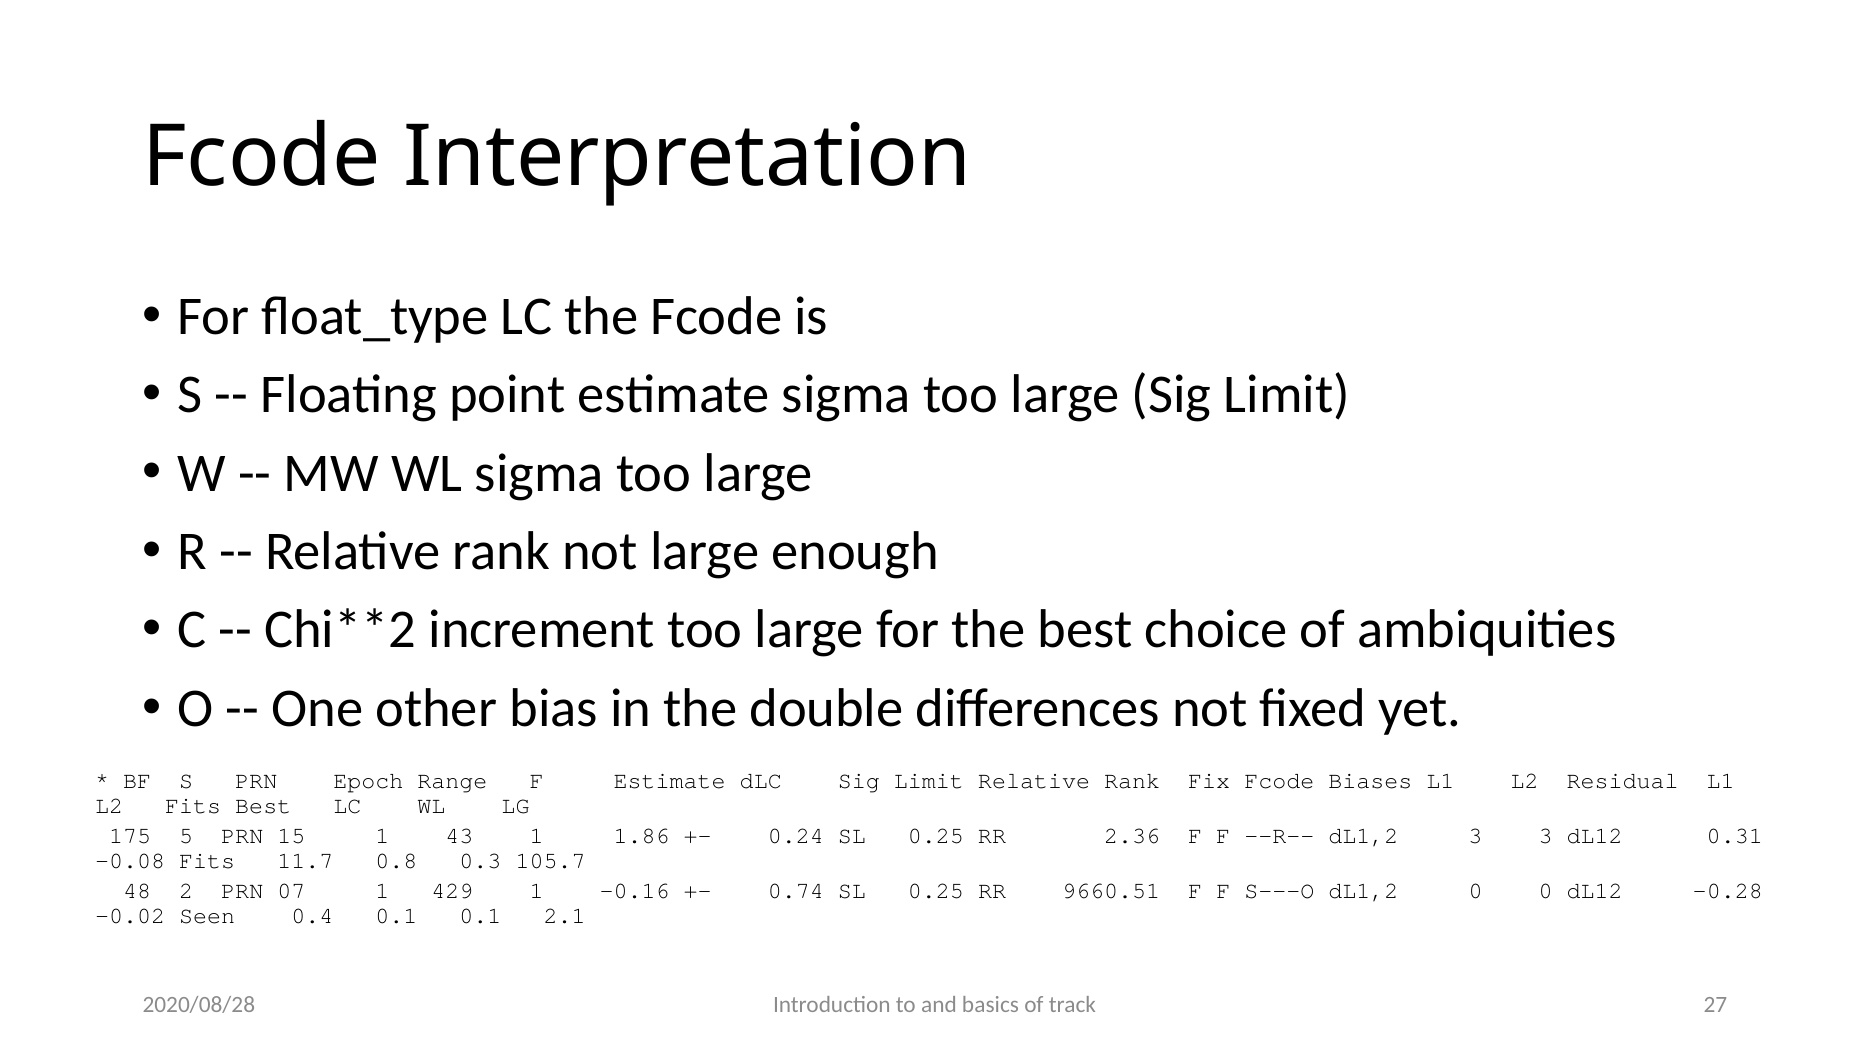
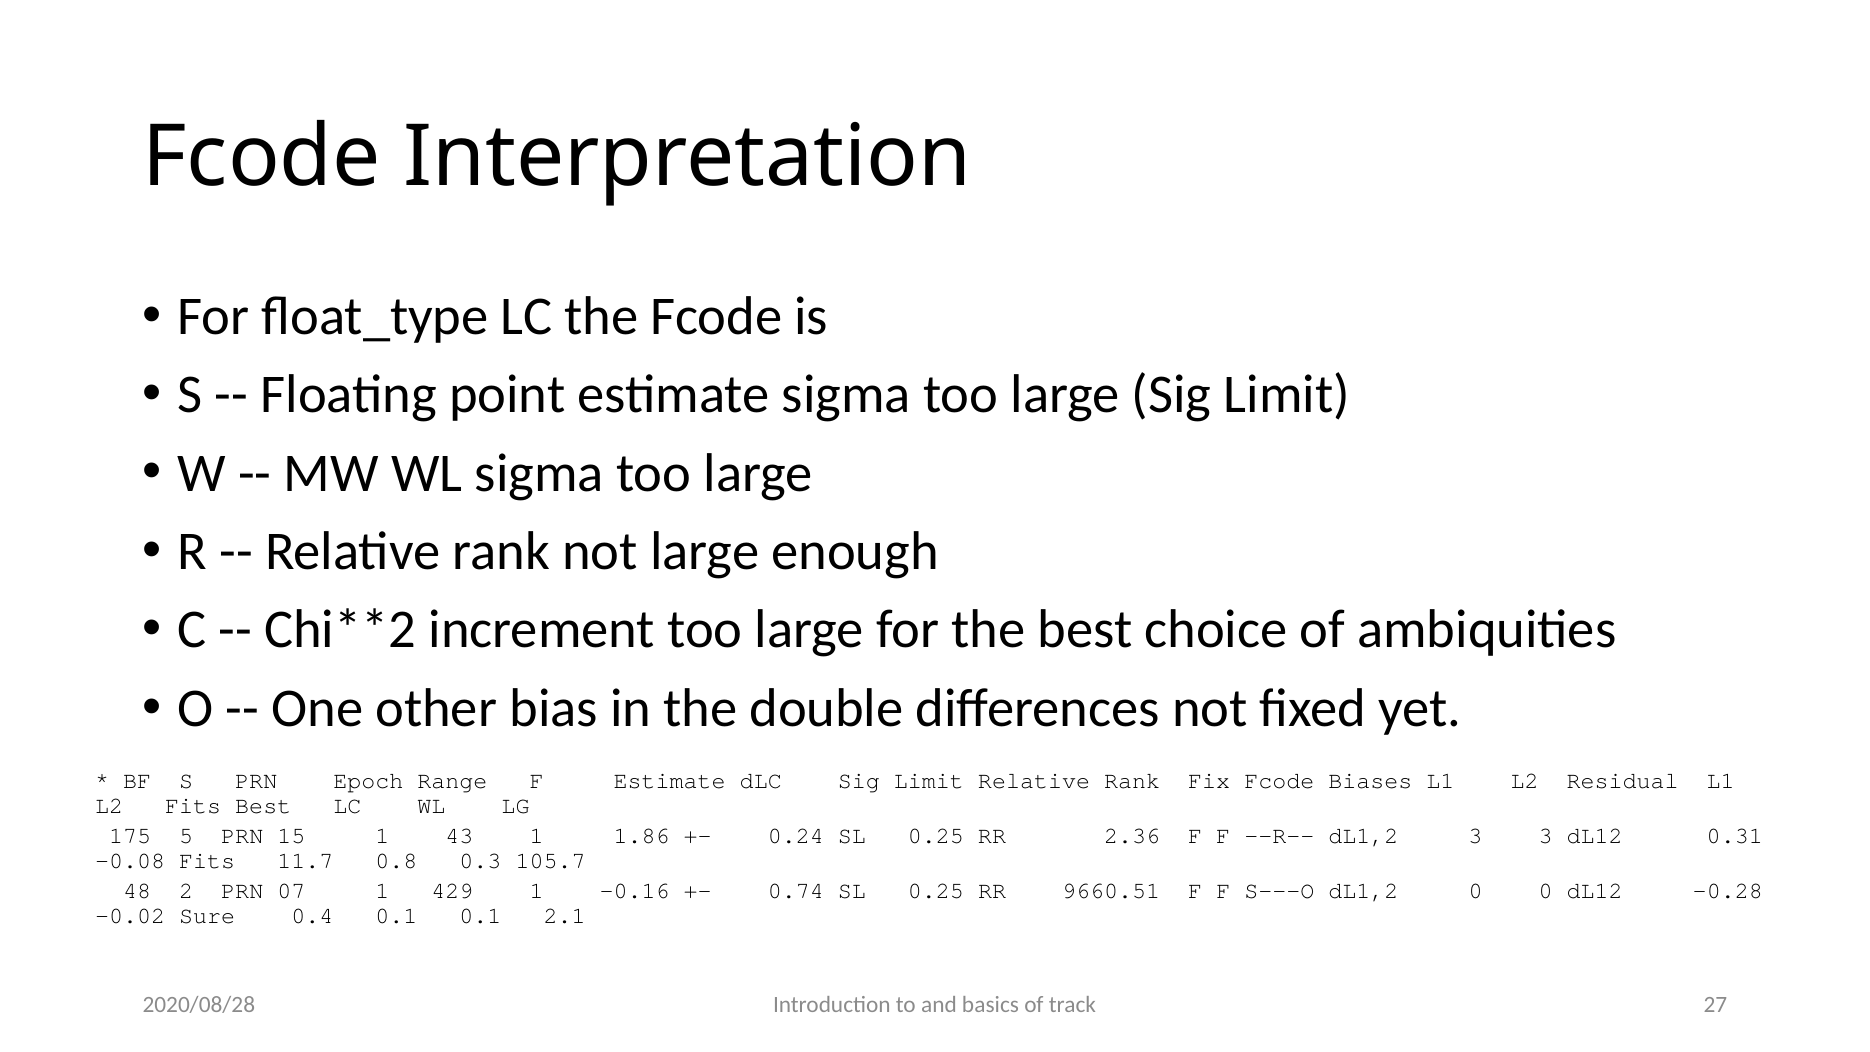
Seen: Seen -> Sure
